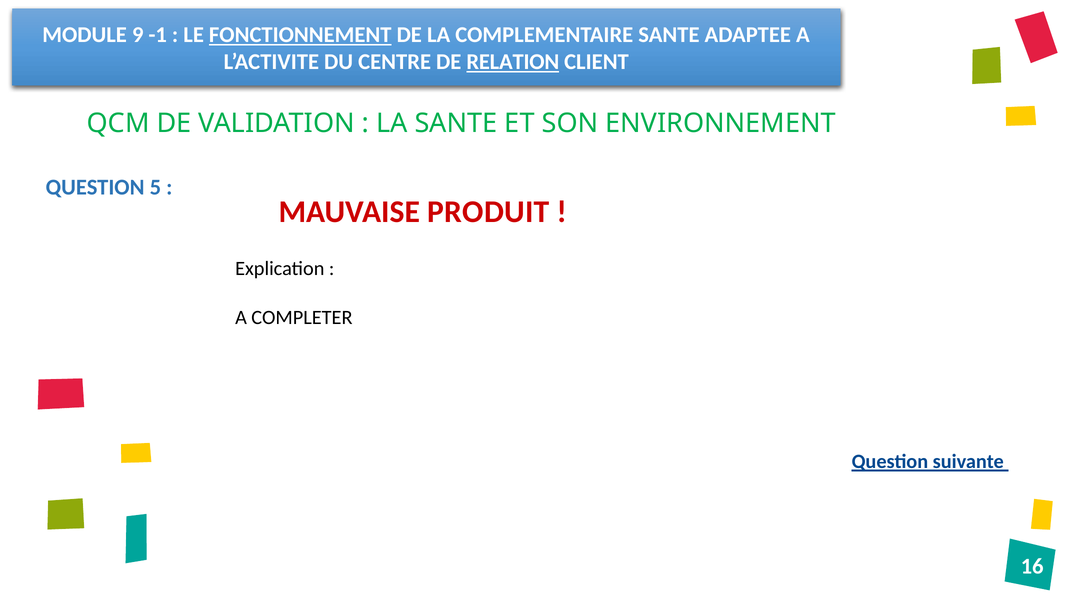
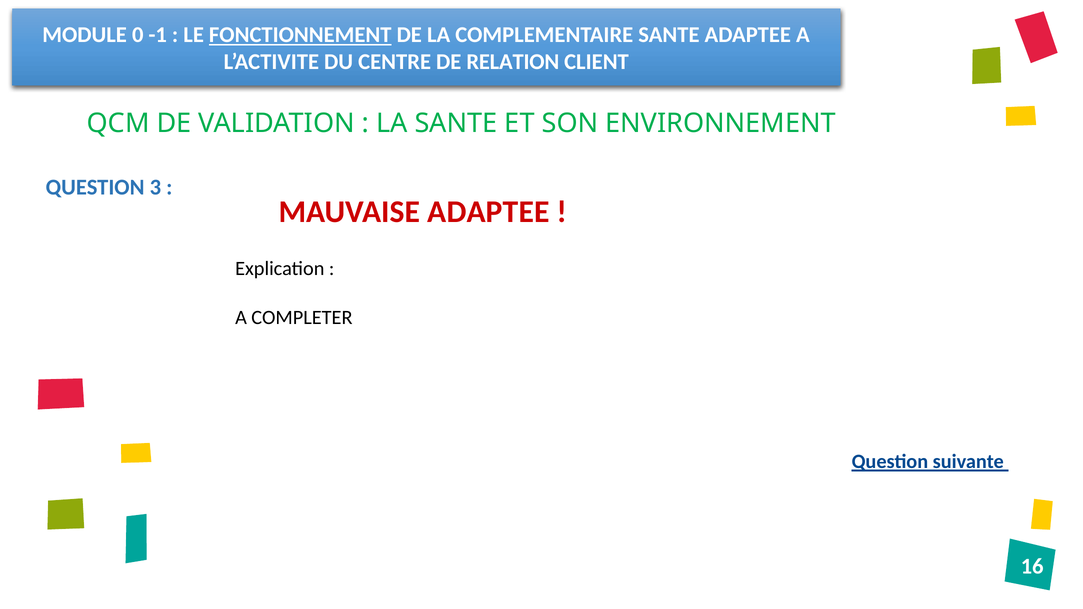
9: 9 -> 0
RELATION underline: present -> none
5: 5 -> 3
MAUVAISE PRODUIT: PRODUIT -> ADAPTEE
